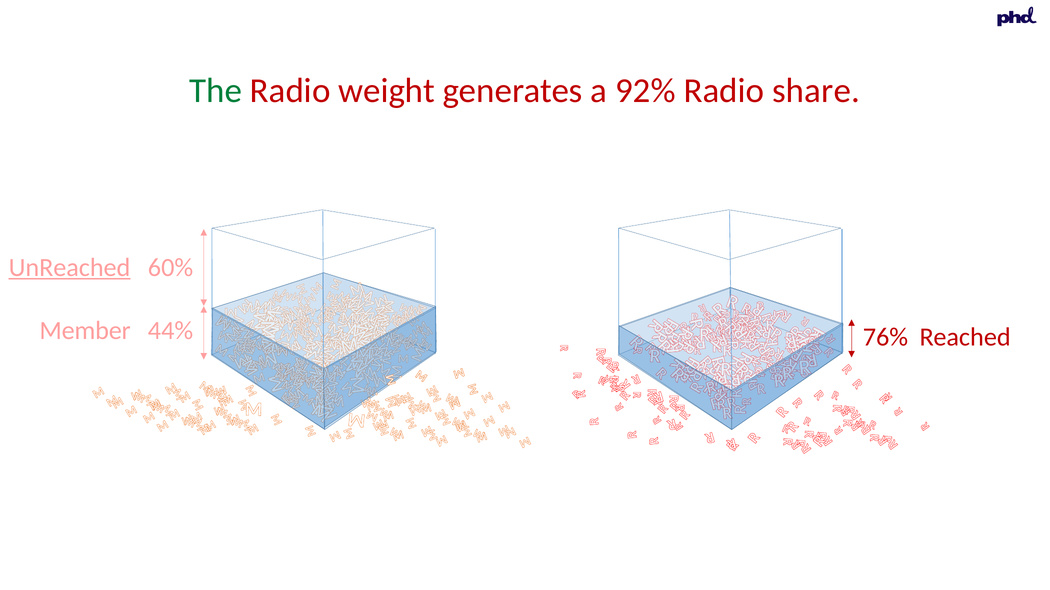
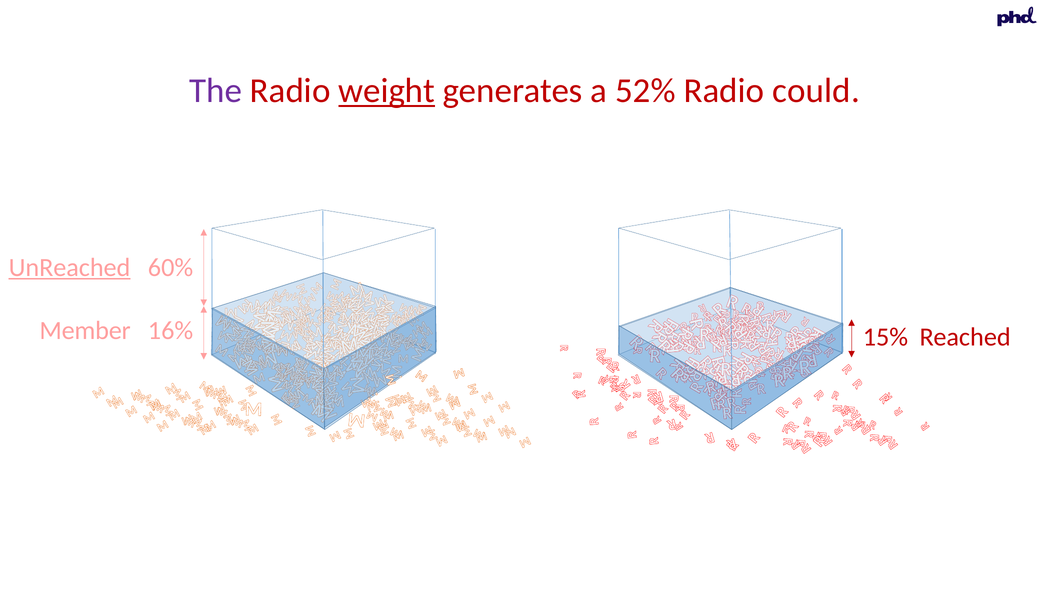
The colour: green -> purple
weight underline: none -> present
92%: 92% -> 52%
share: share -> could
44%: 44% -> 16%
76%: 76% -> 15%
